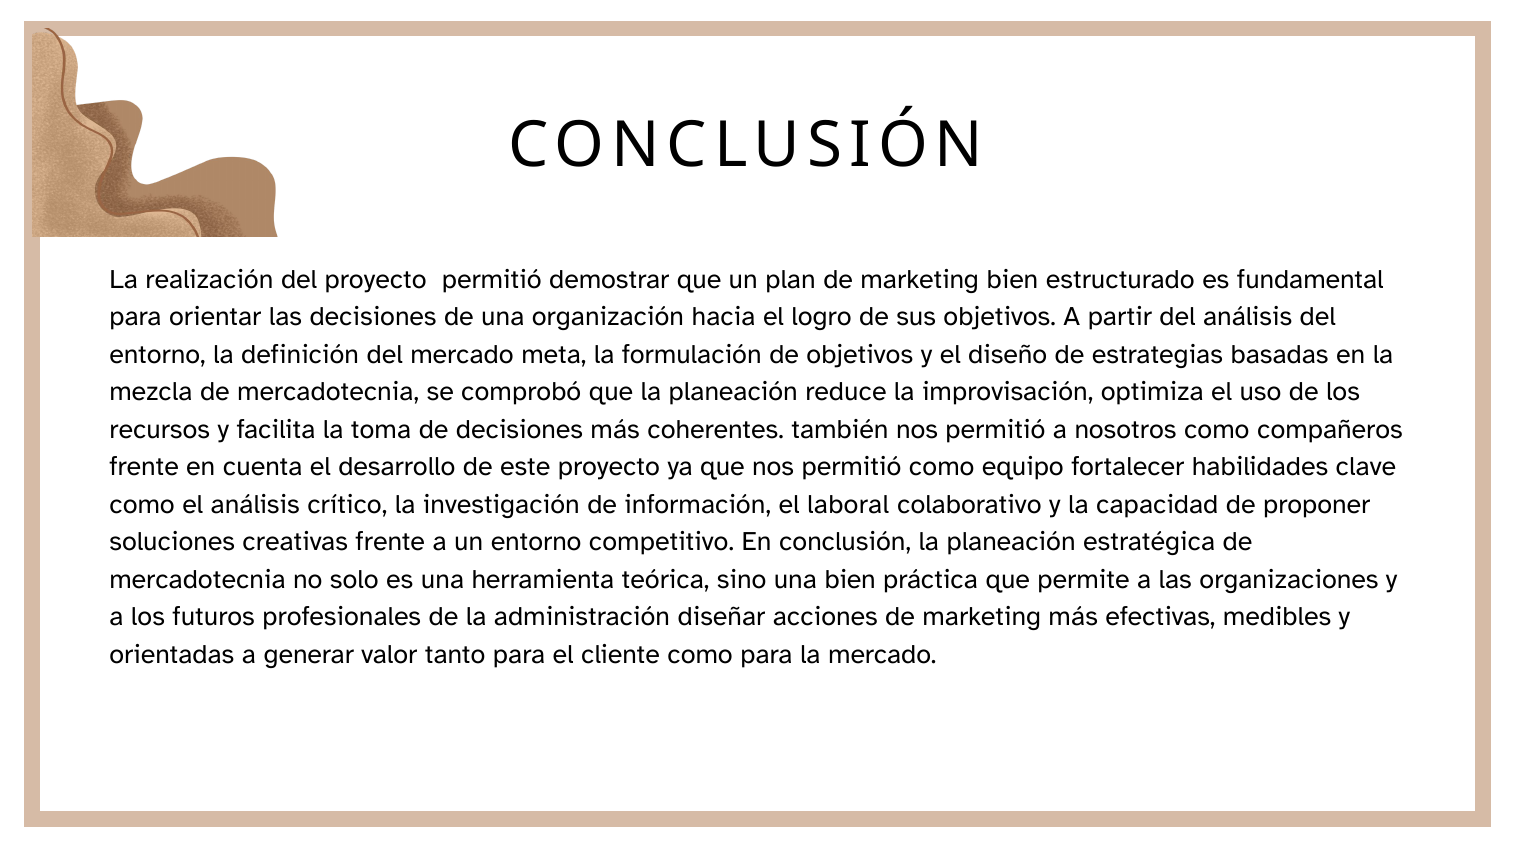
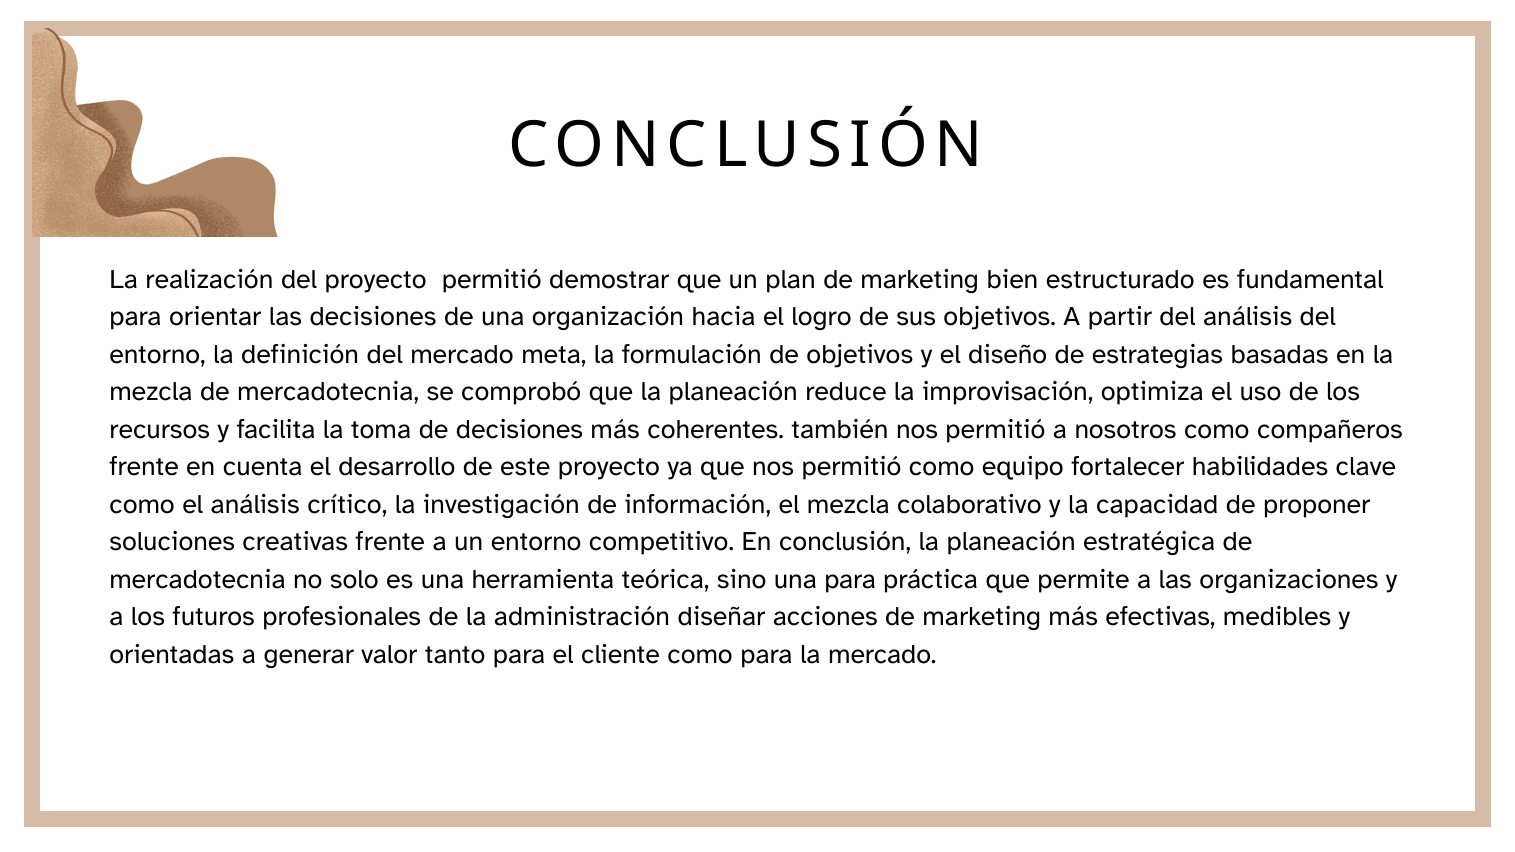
el laboral: laboral -> mezcla
una bien: bien -> para
